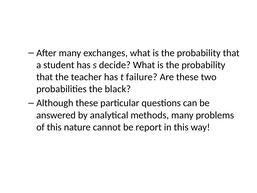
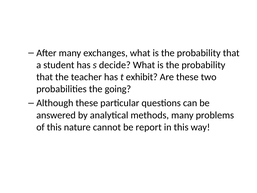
failure: failure -> exhibit
black: black -> going
